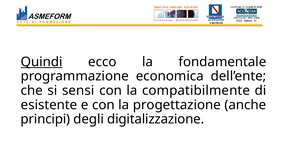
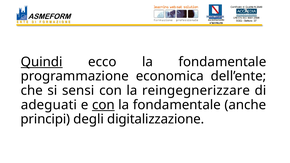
compatibilmente: compatibilmente -> reingegnerizzare
esistente: esistente -> adeguati
con at (103, 105) underline: none -> present
progettazione at (177, 105): progettazione -> fondamentale
